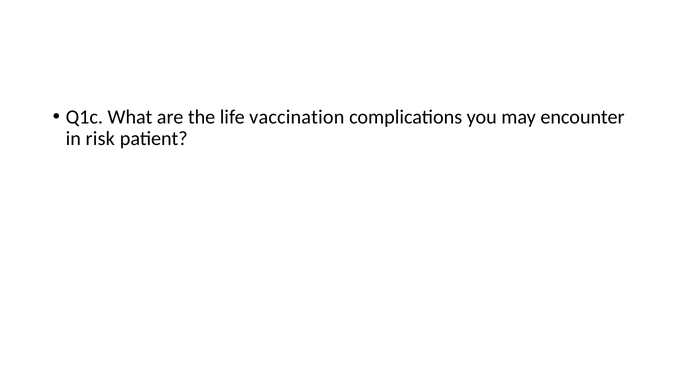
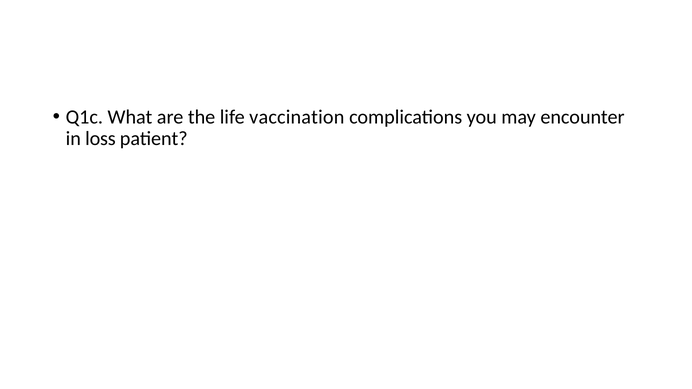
risk: risk -> loss
